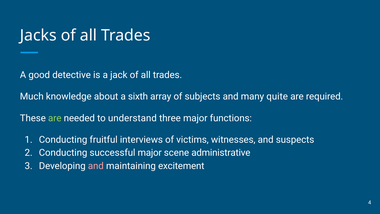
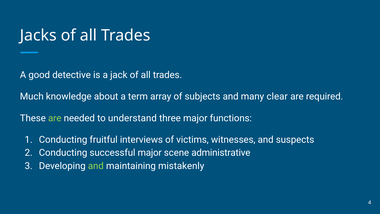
sixth: sixth -> term
quite: quite -> clear
and at (96, 166) colour: pink -> light green
excitement: excitement -> mistakenly
